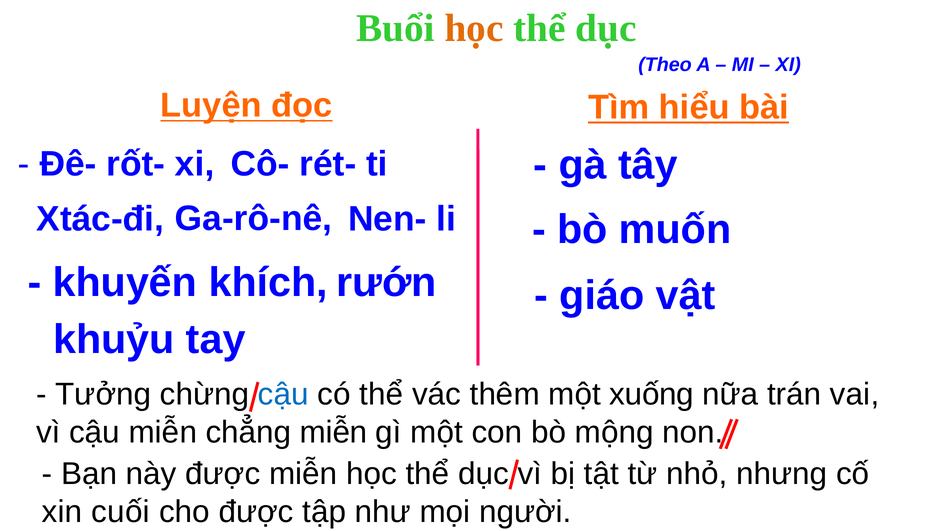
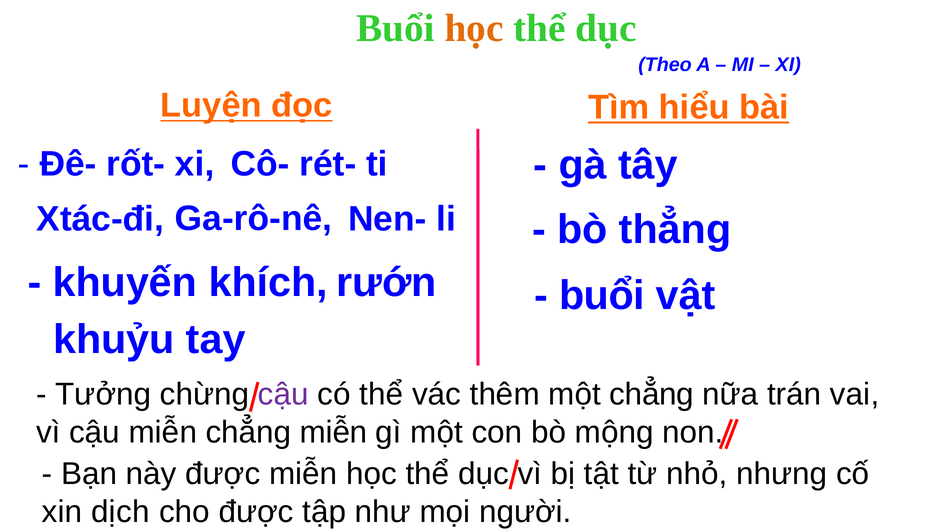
muốn: muốn -> thẳng
giáo at (602, 296): giáo -> buổi
cậu at (283, 394) colour: blue -> purple
một xuống: xuống -> chẳng
cuối: cuối -> dịch
